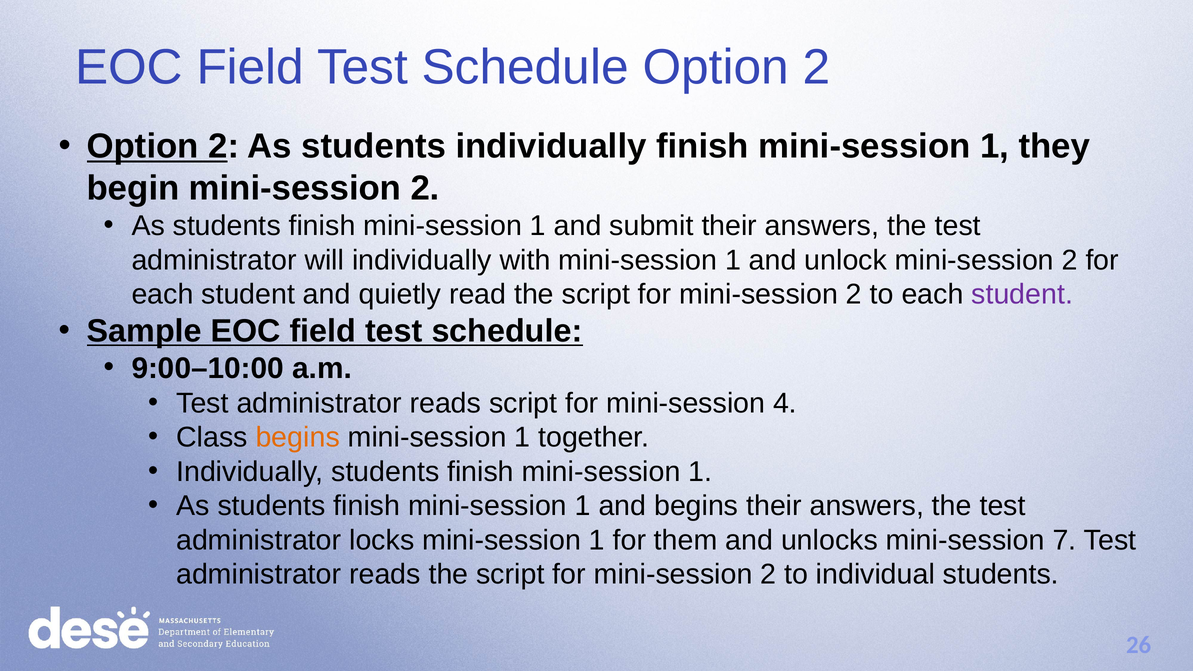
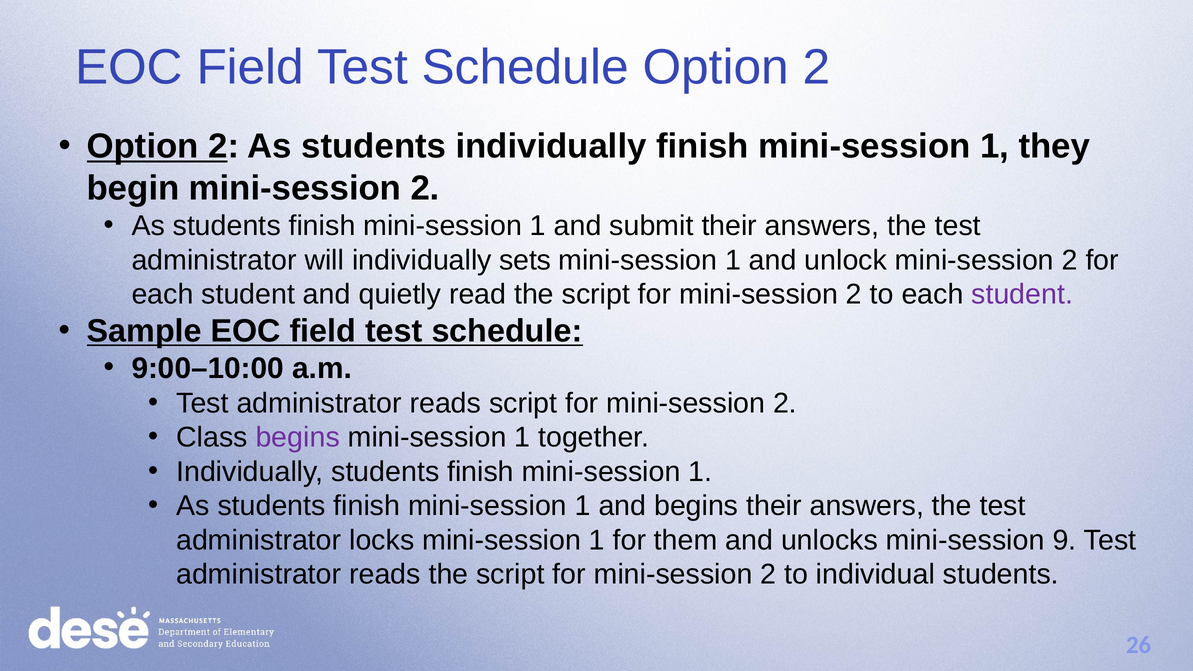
with: with -> sets
4 at (785, 403): 4 -> 2
begins at (298, 437) colour: orange -> purple
7: 7 -> 9
